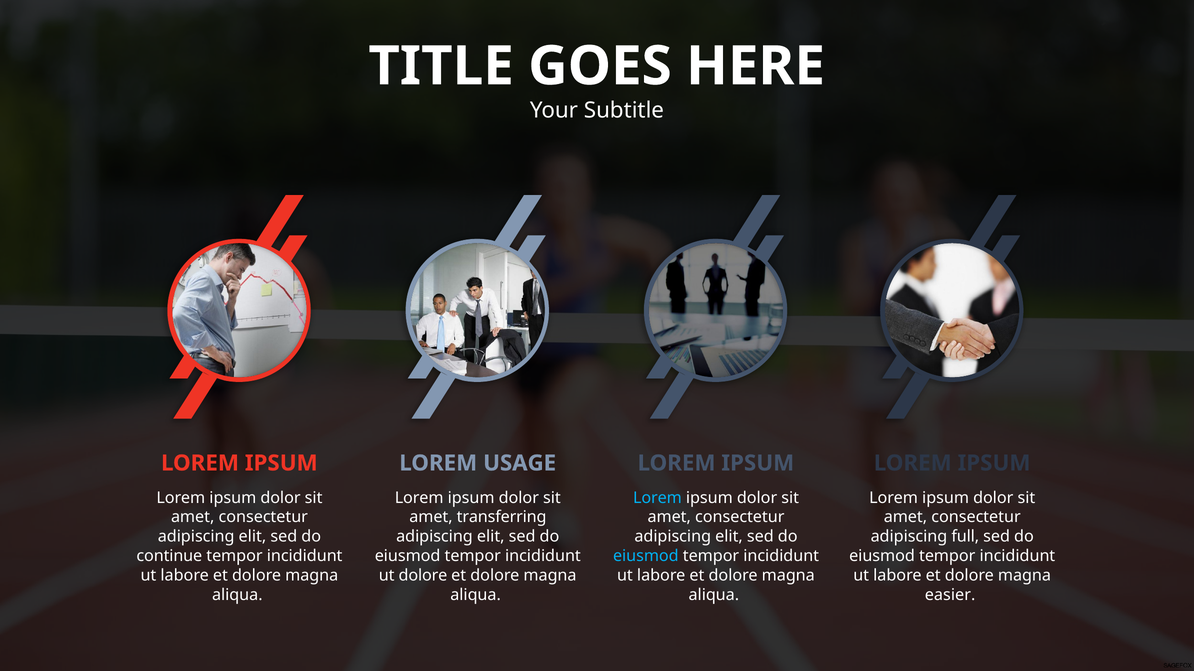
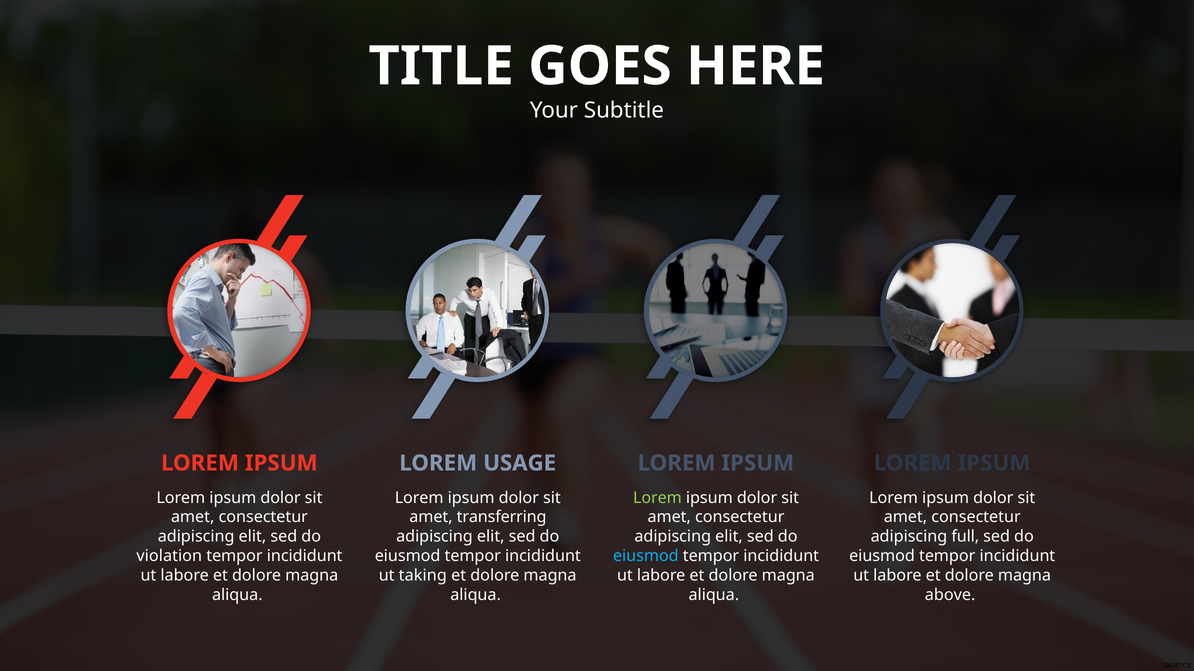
Lorem at (657, 498) colour: light blue -> light green
continue: continue -> violation
ut dolore: dolore -> taking
easier: easier -> above
